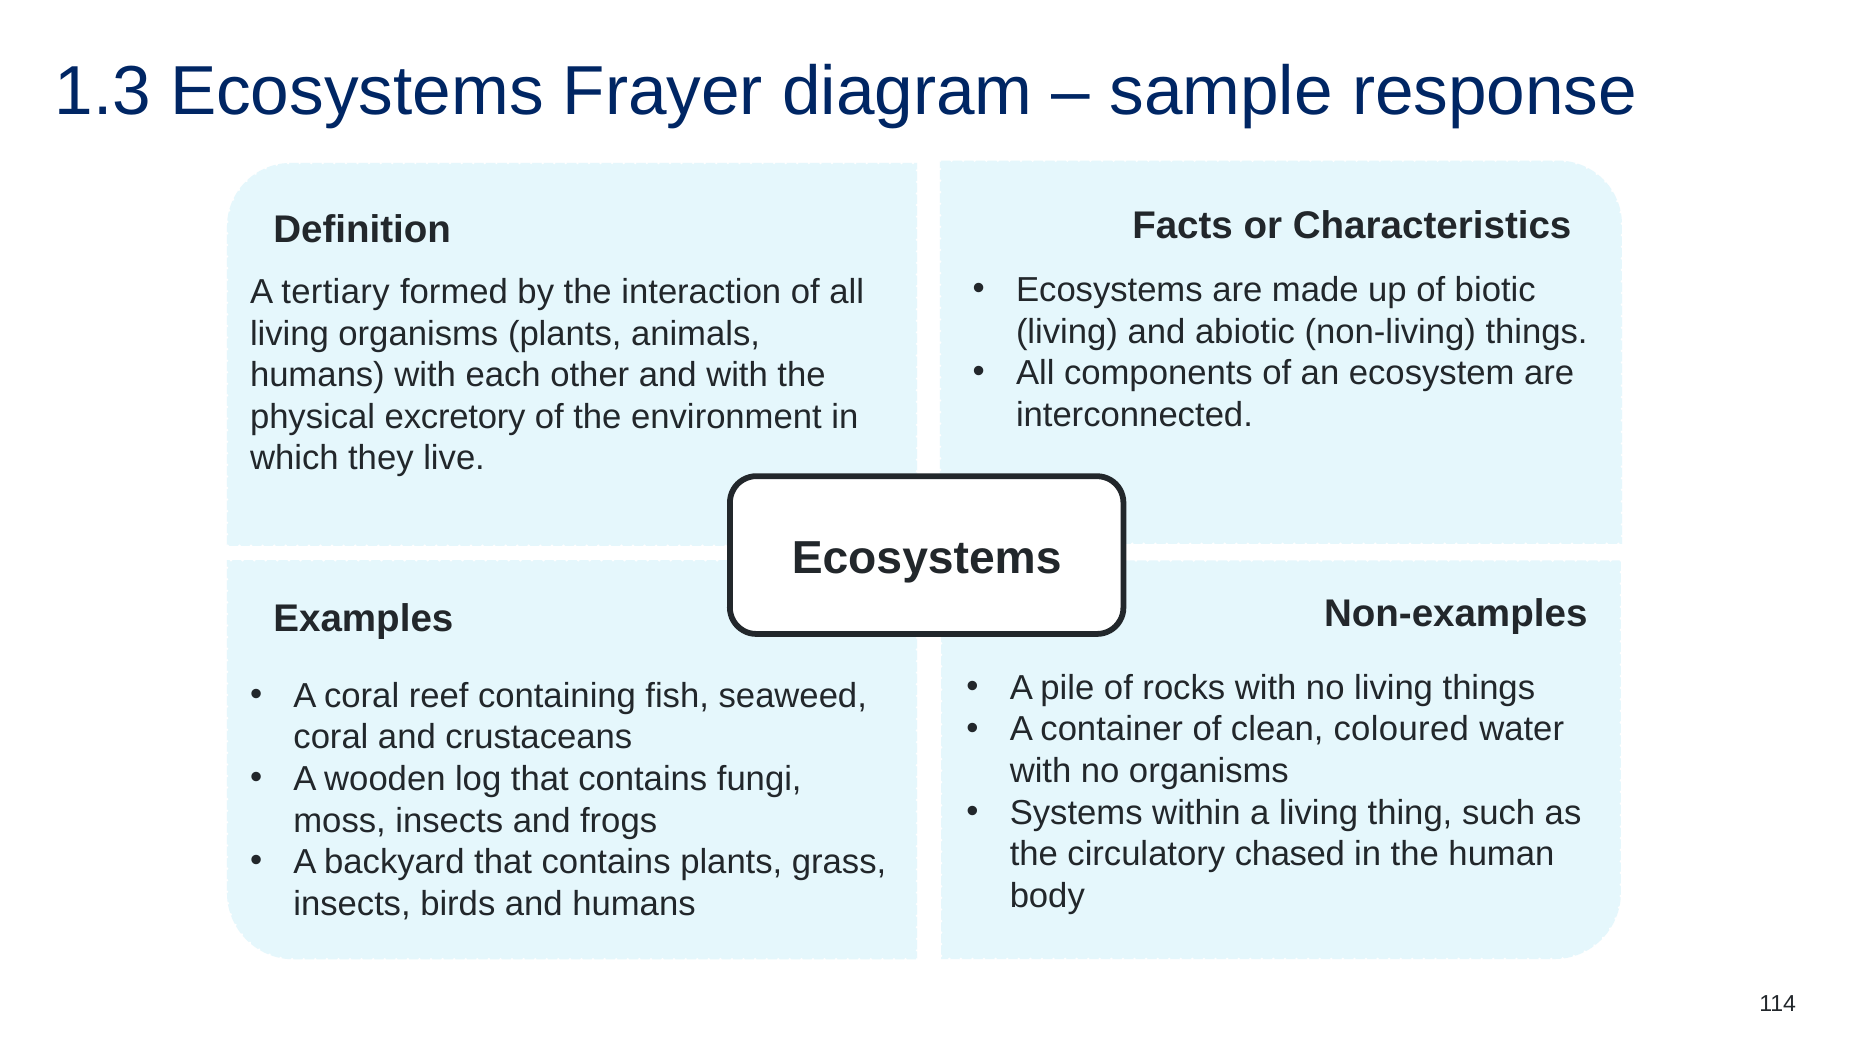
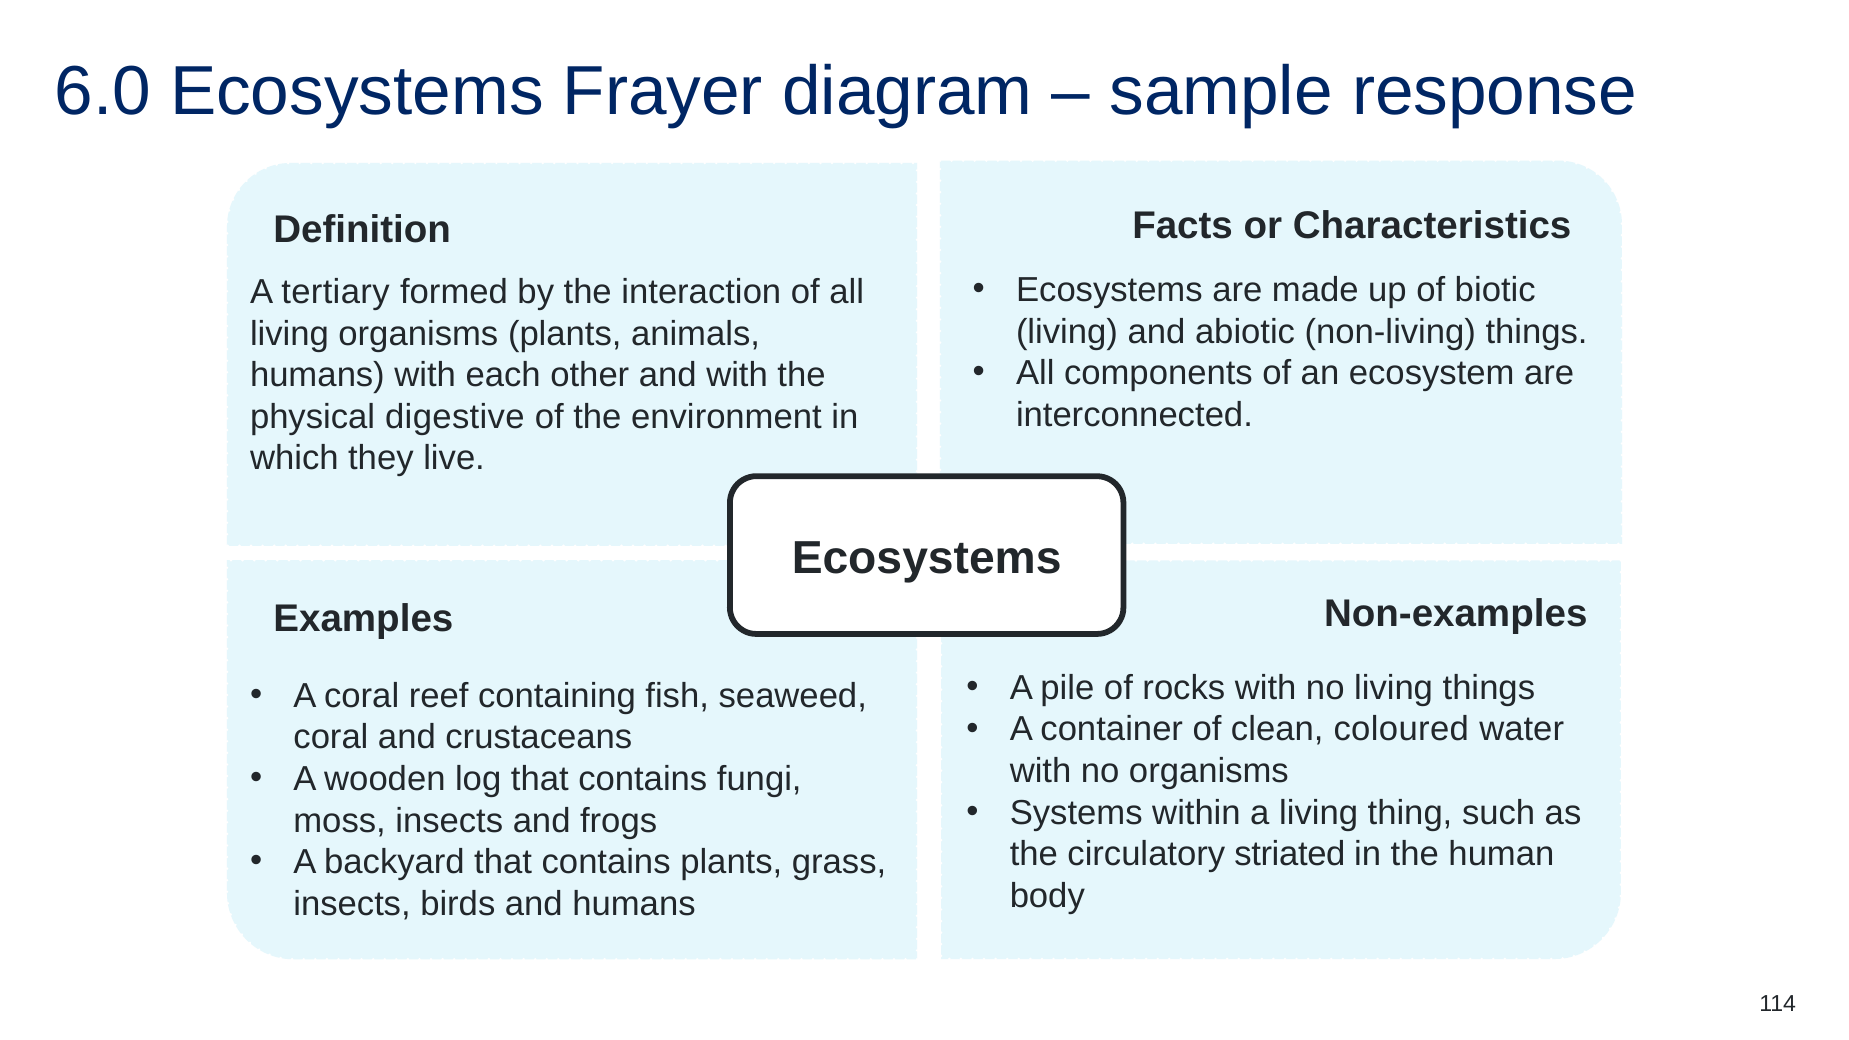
1.3: 1.3 -> 6.0
excretory: excretory -> digestive
chased: chased -> striated
